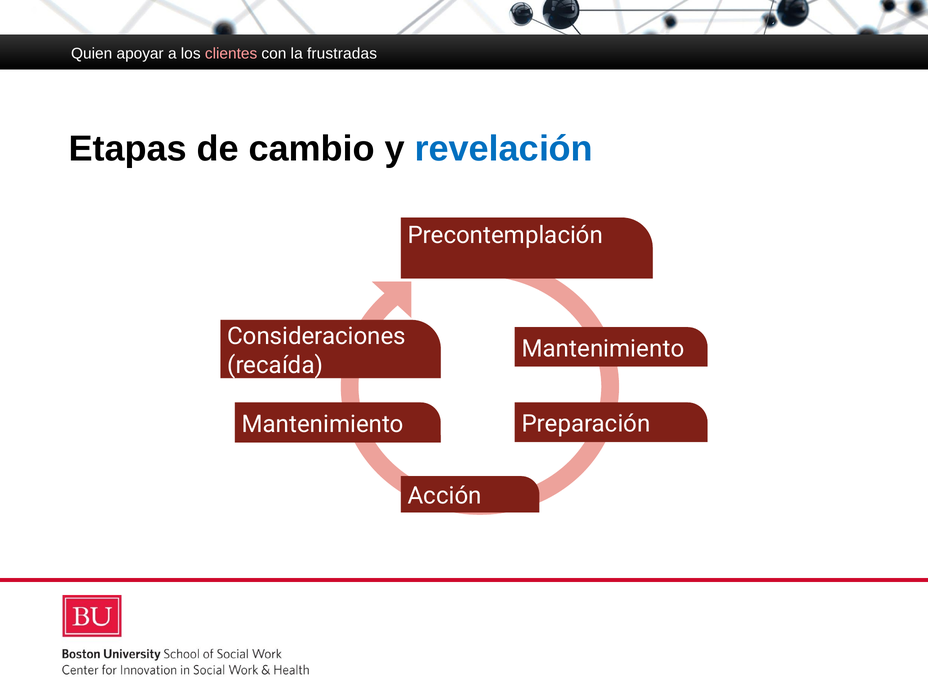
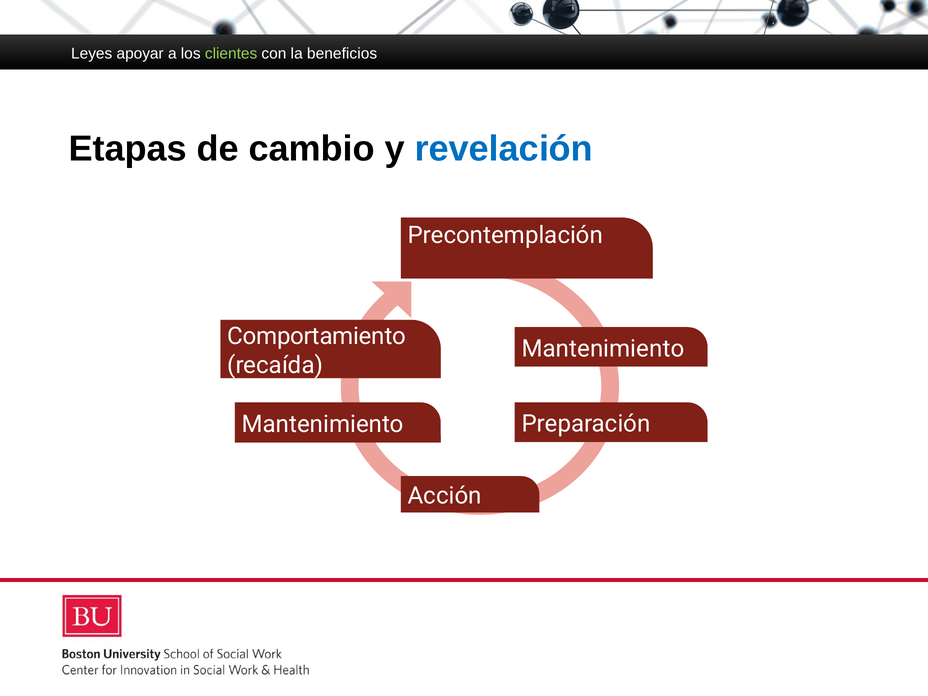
Quien: Quien -> Leyes
clientes at (231, 54) colour: pink -> light green
frustradas: frustradas -> beneficios
Consideraciones: Consideraciones -> Comportamiento
